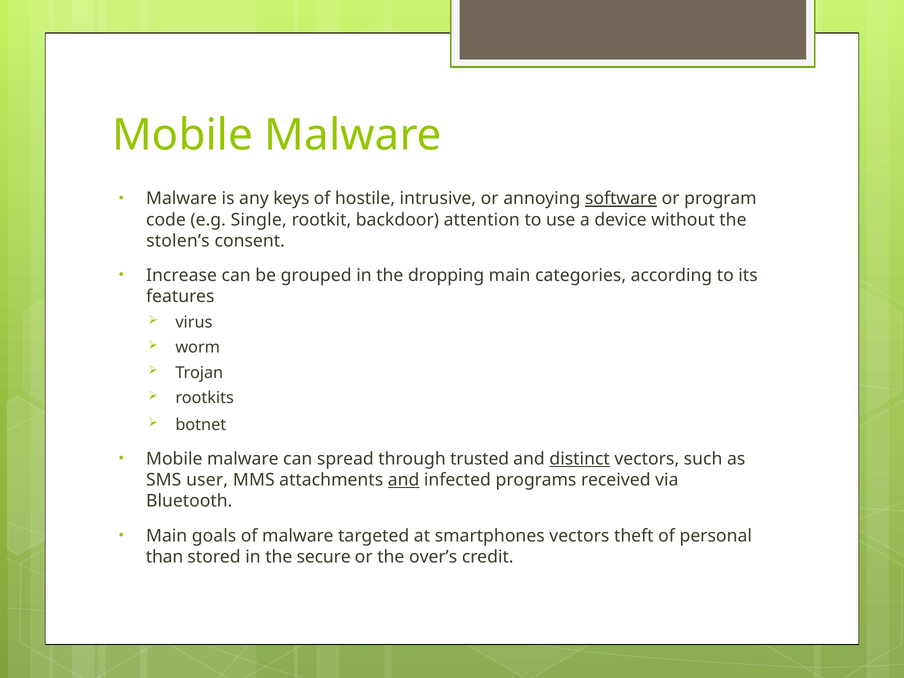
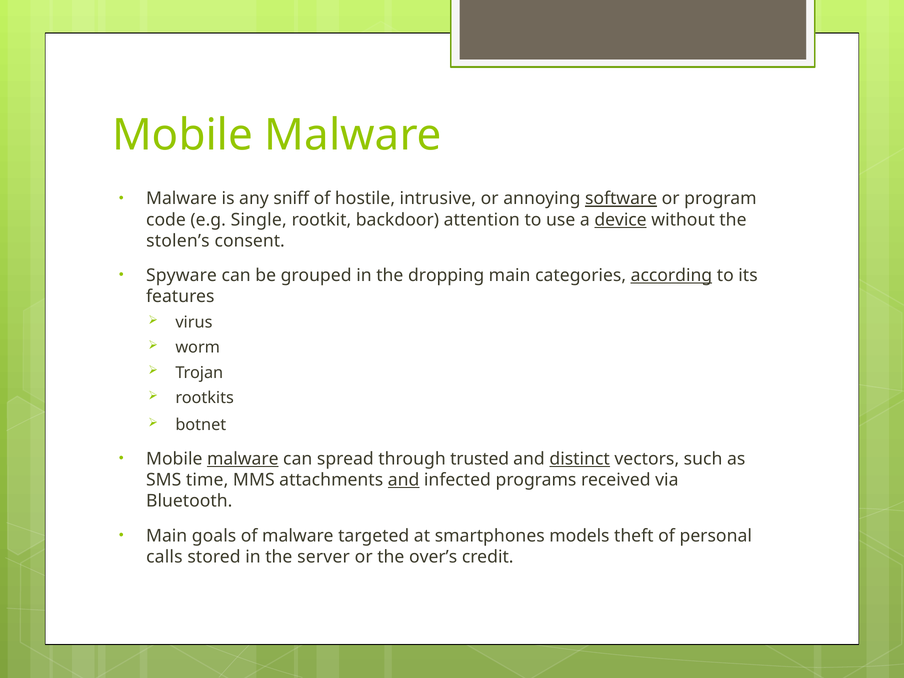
keys: keys -> sniff
device underline: none -> present
Increase: Increase -> Spyware
according underline: none -> present
malware at (243, 459) underline: none -> present
user: user -> time
smartphones vectors: vectors -> models
than: than -> calls
secure: secure -> server
